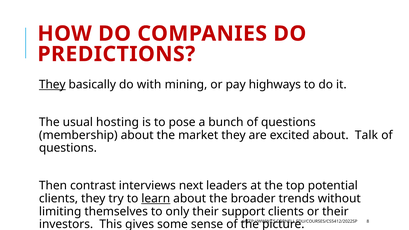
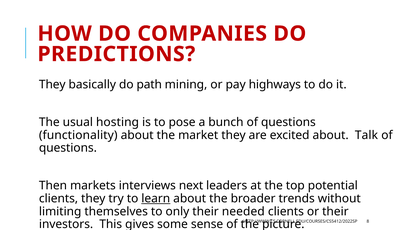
They at (52, 85) underline: present -> none
with: with -> path
membership: membership -> functionality
contrast: contrast -> markets
support: support -> needed
